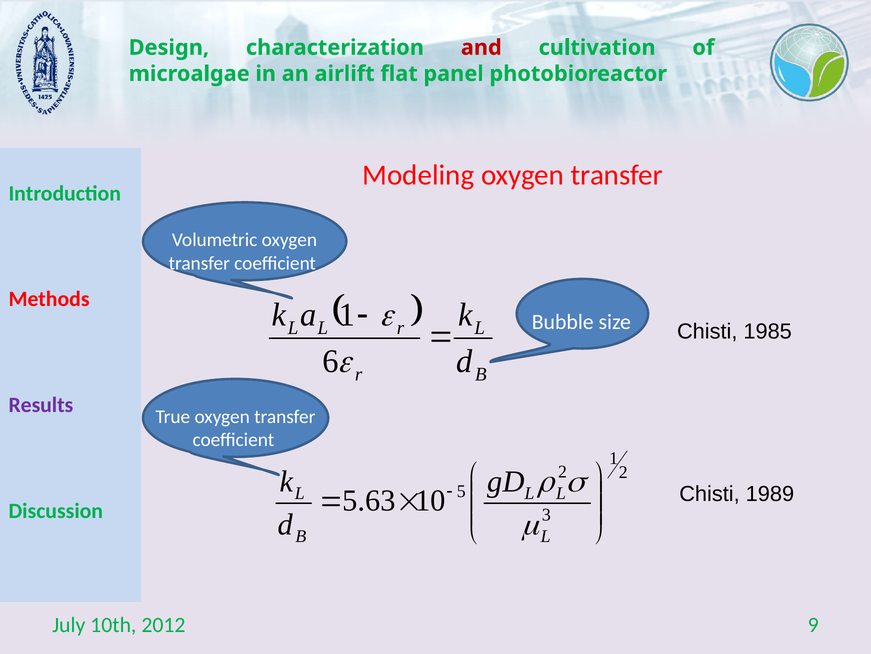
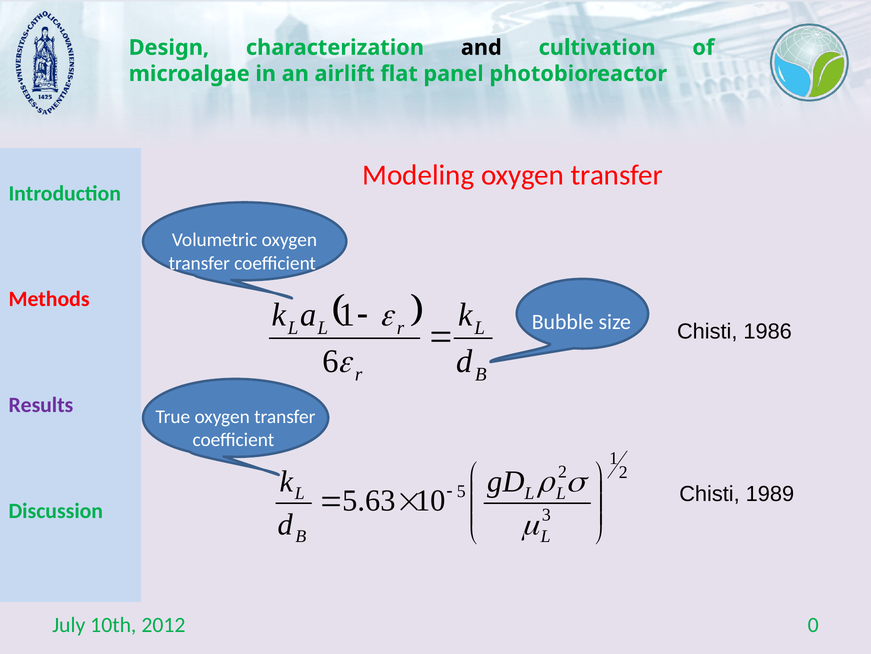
and colour: red -> black
1985: 1985 -> 1986
9: 9 -> 0
